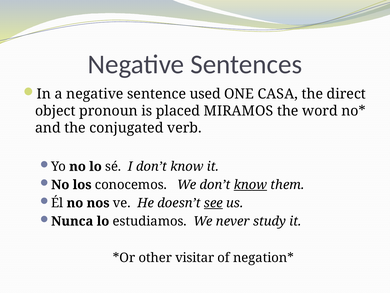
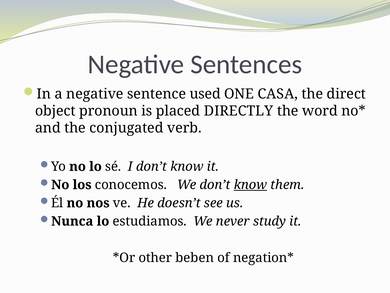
MIRAMOS: MIRAMOS -> DIRECTLY
see underline: present -> none
visitar: visitar -> beben
